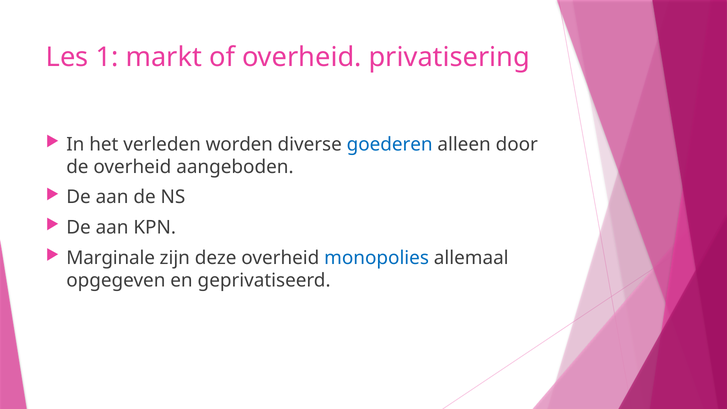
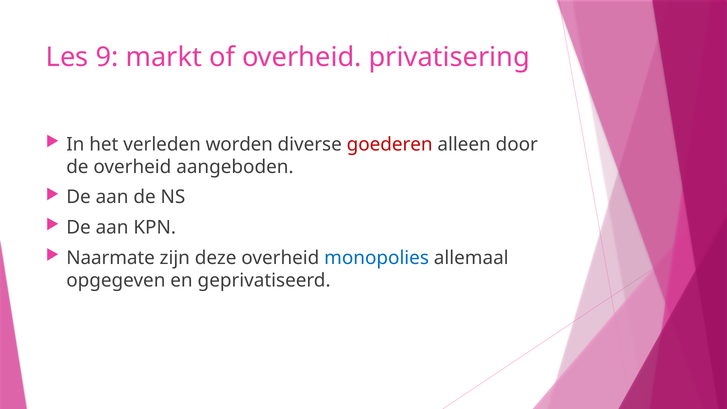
1: 1 -> 9
goederen colour: blue -> red
Marginale: Marginale -> Naarmate
